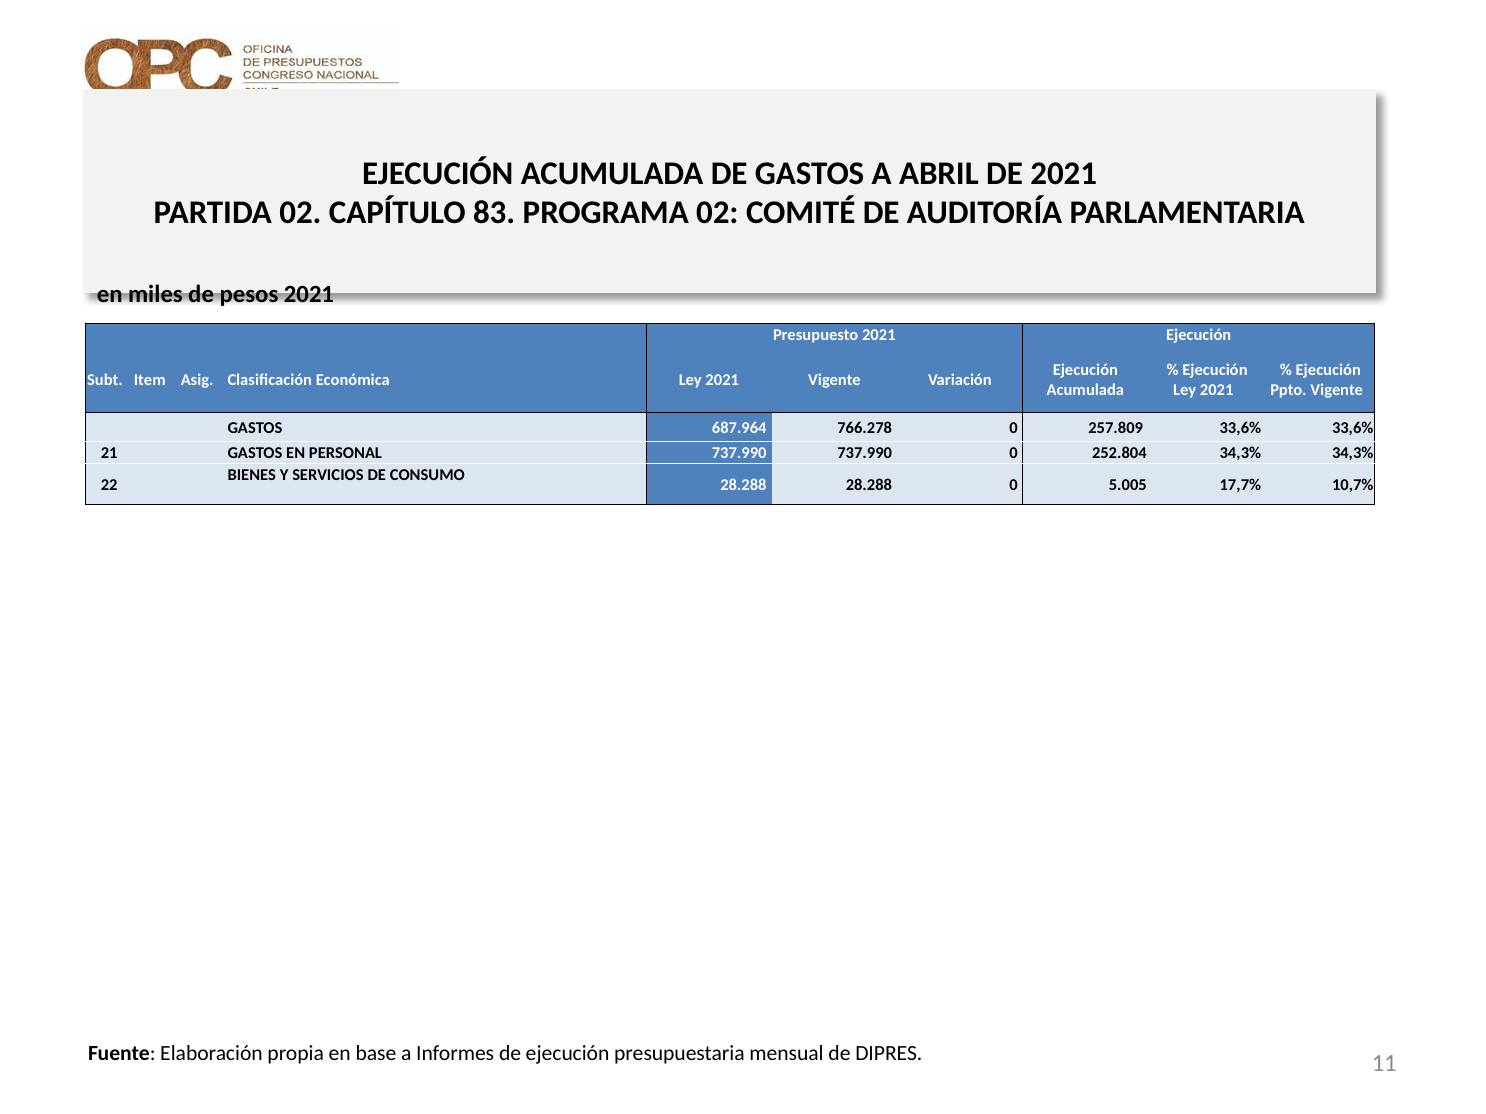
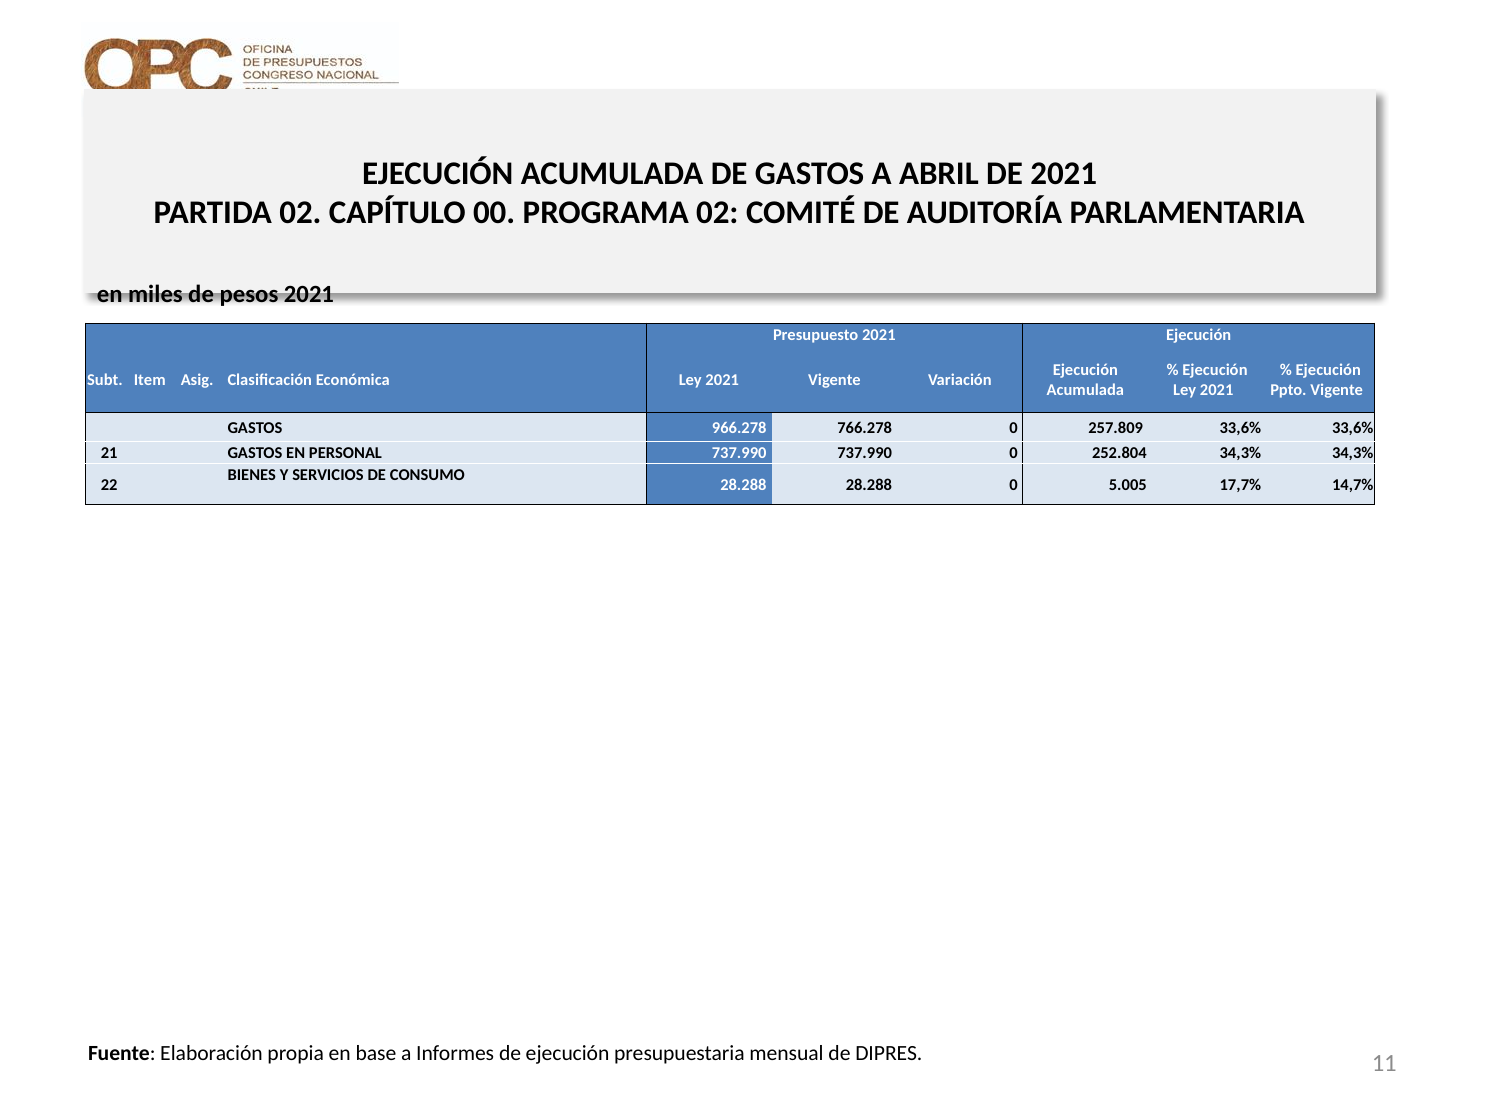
83: 83 -> 00
687.964: 687.964 -> 966.278
10,7%: 10,7% -> 14,7%
